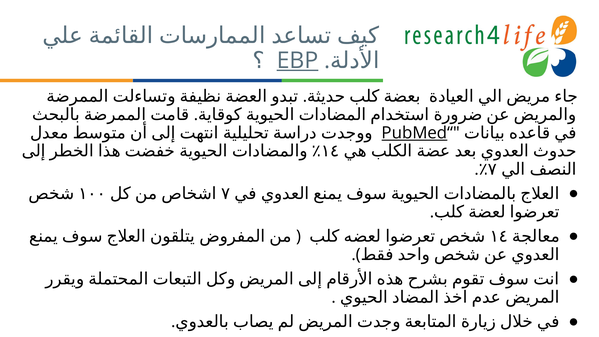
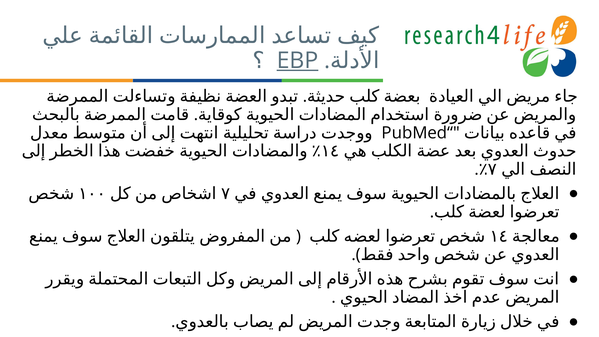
PubMed underline: present -> none
